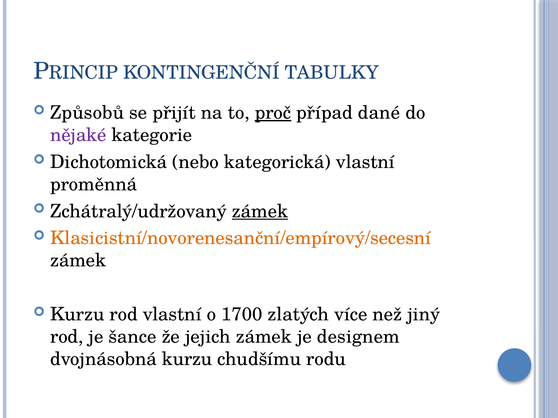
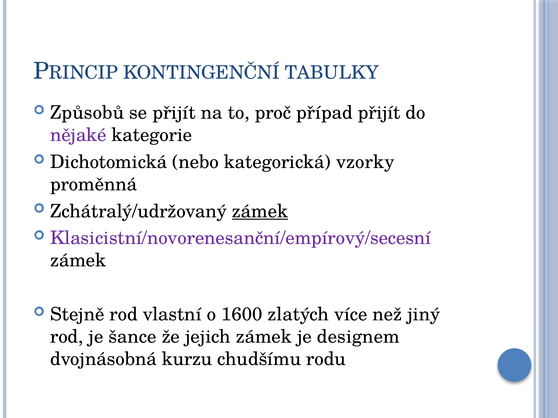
proč underline: present -> none
případ dané: dané -> přijít
kategorická vlastní: vlastní -> vzorky
Klasicistní/novorenesanční/empírový/secesní colour: orange -> purple
Kurzu at (77, 315): Kurzu -> Stejně
1700: 1700 -> 1600
